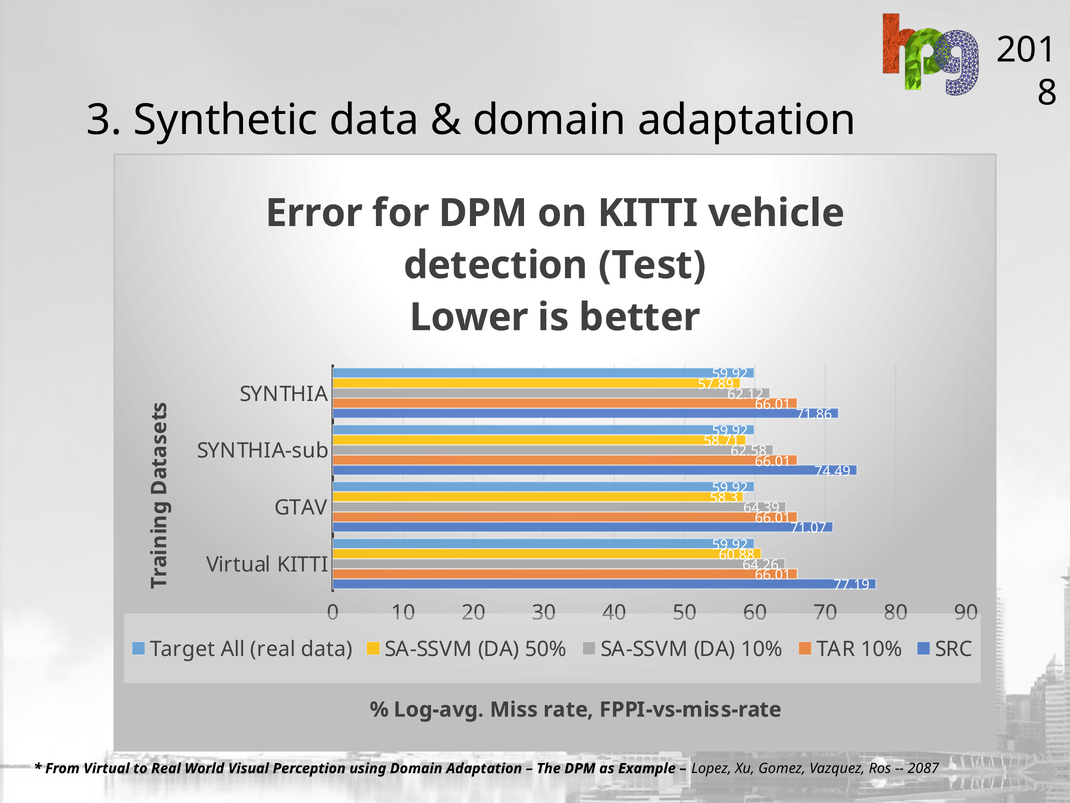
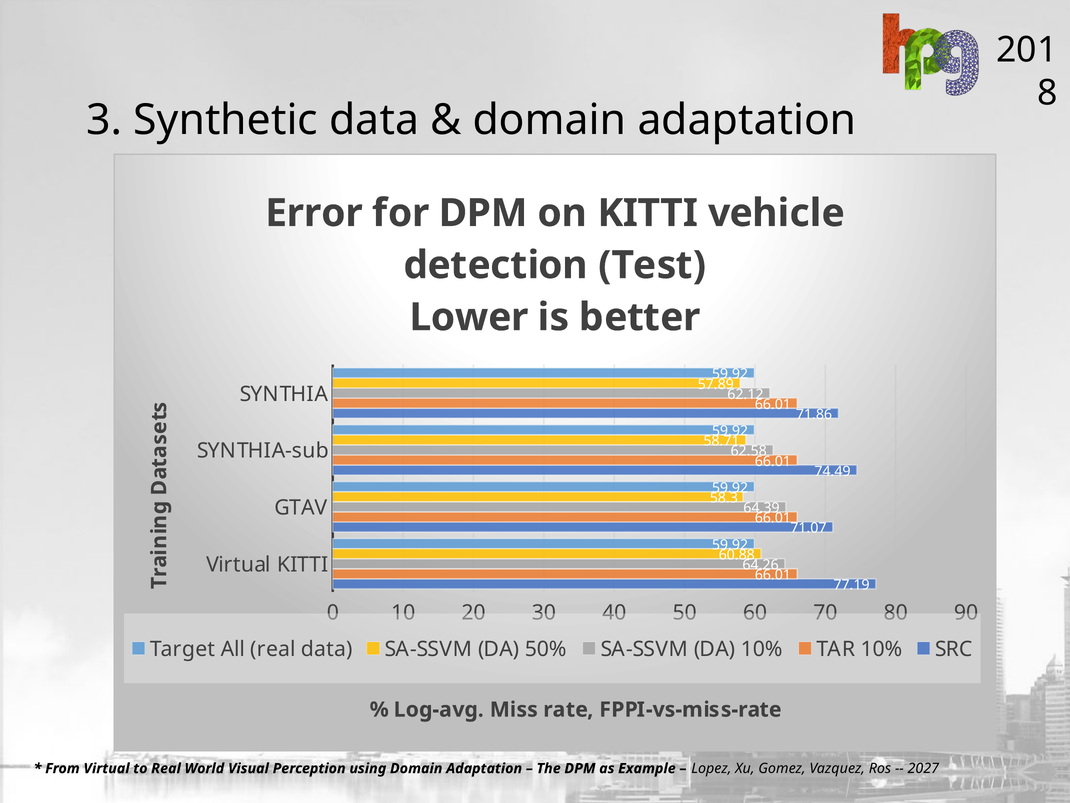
2087: 2087 -> 2027
